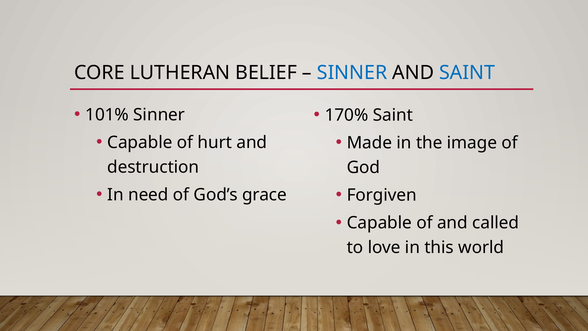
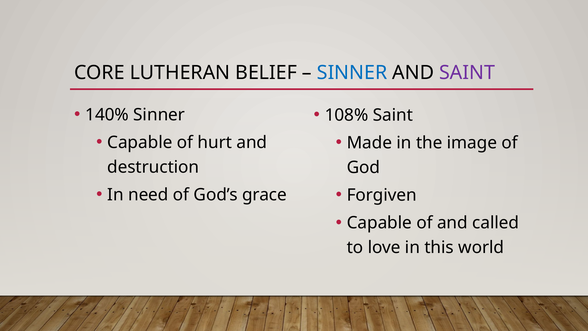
SAINT at (467, 73) colour: blue -> purple
101%: 101% -> 140%
170%: 170% -> 108%
